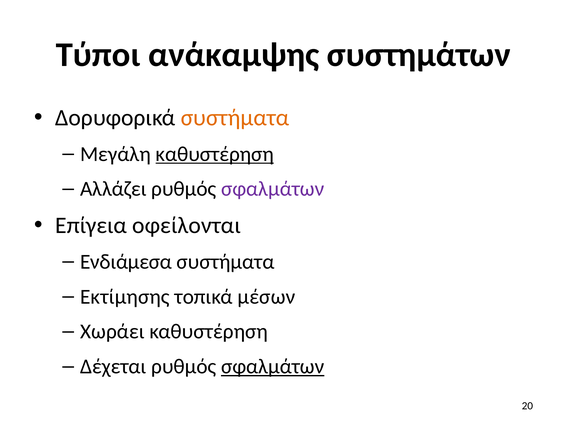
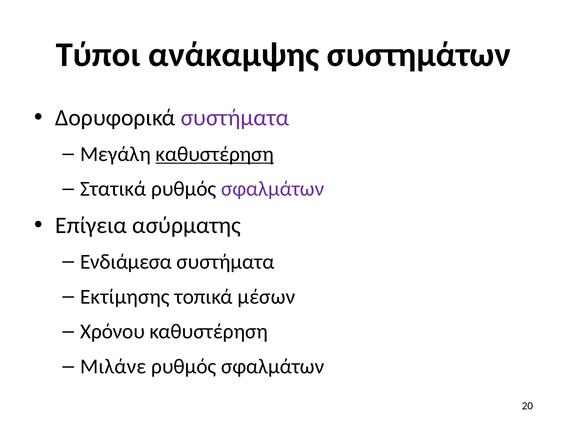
συστήματα at (235, 118) colour: orange -> purple
Αλλάζει: Αλλάζει -> Στατικά
οφείλονται: οφείλονται -> ασύρματης
Χωράει: Χωράει -> Χρόνου
Δέχεται: Δέχεται -> Μιλάνε
σφαλμάτων at (273, 367) underline: present -> none
